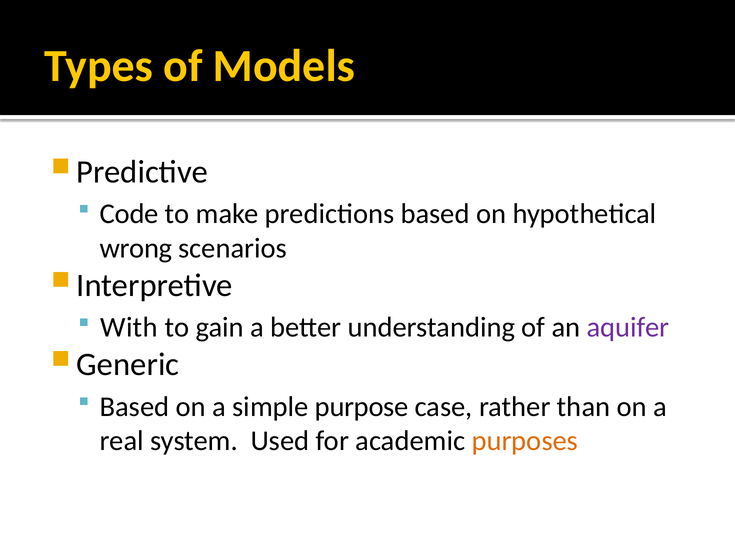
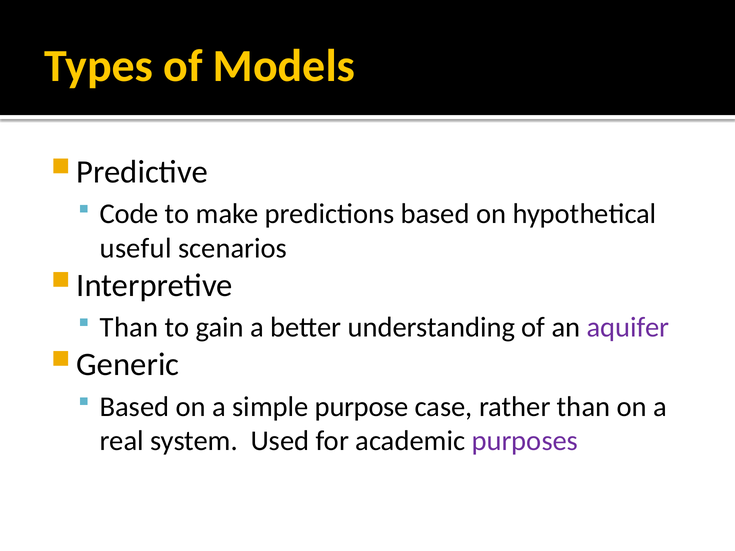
wrong: wrong -> useful
With at (129, 328): With -> Than
purposes colour: orange -> purple
